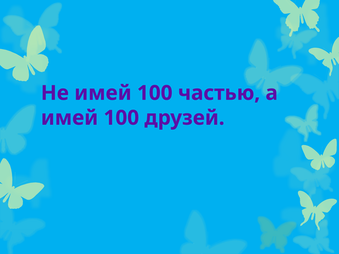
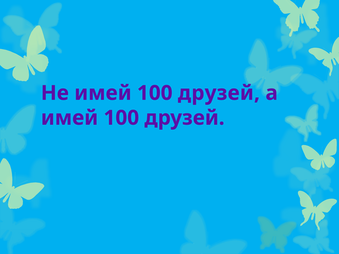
Не имей 100 частью: частью -> друзей
